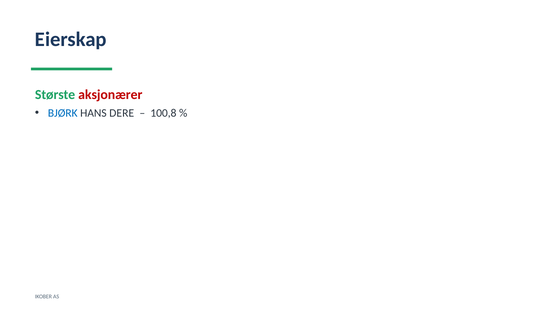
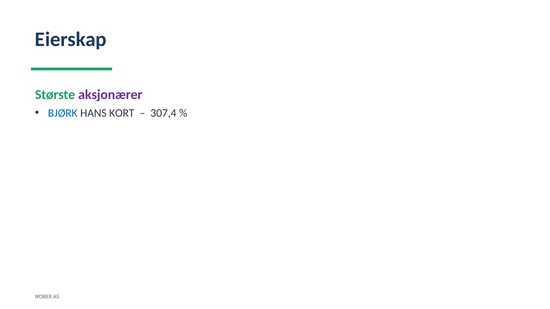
aksjonærer colour: red -> purple
DERE: DERE -> KORT
100,8: 100,8 -> 307,4
